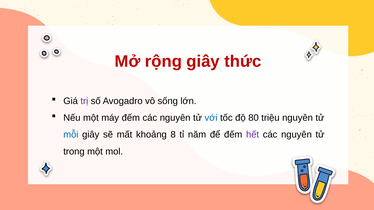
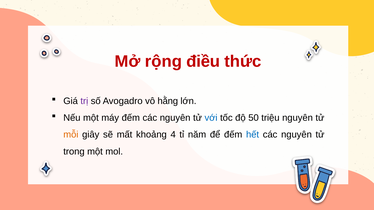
rộng giây: giây -> điều
sống: sống -> hằng
80: 80 -> 50
mỗi colour: blue -> orange
8: 8 -> 4
hết colour: purple -> blue
